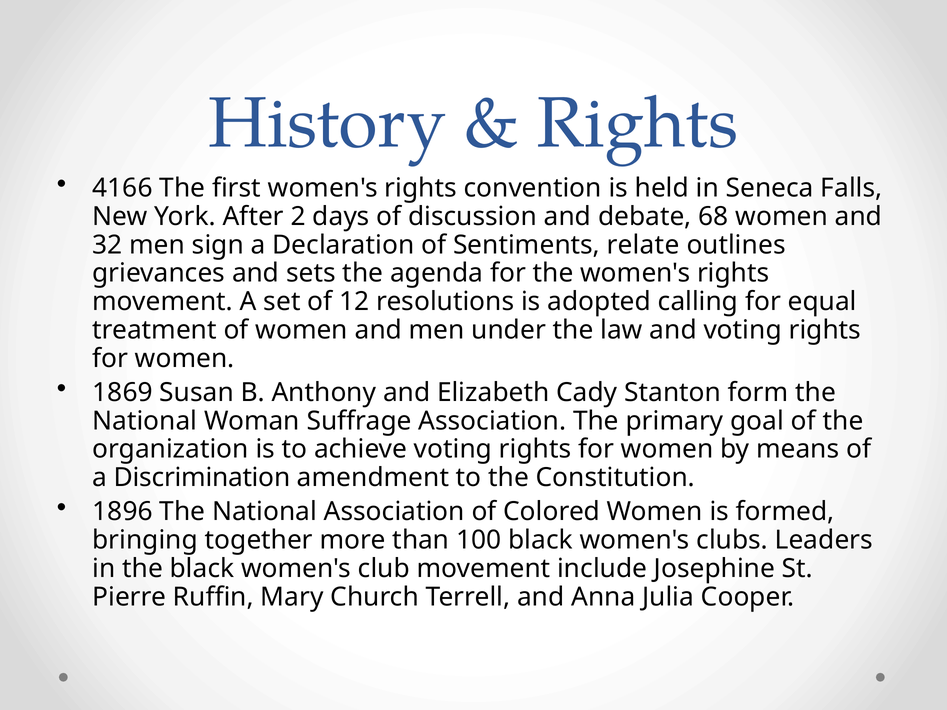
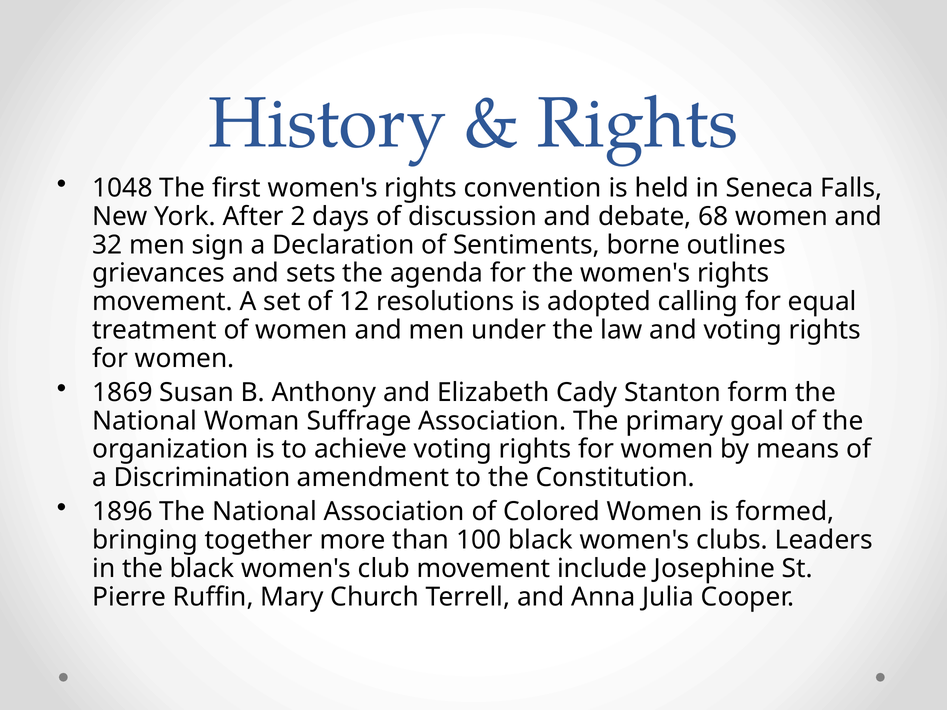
4166: 4166 -> 1048
relate: relate -> borne
